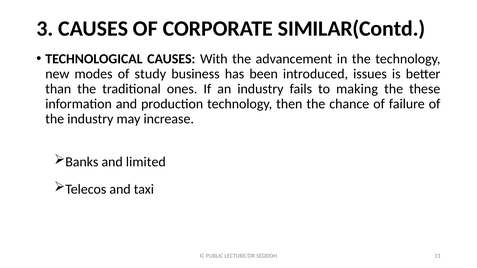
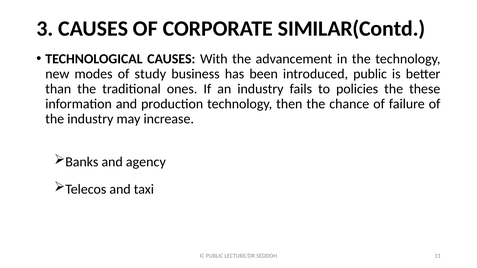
introduced issues: issues -> public
making: making -> policies
limited: limited -> agency
